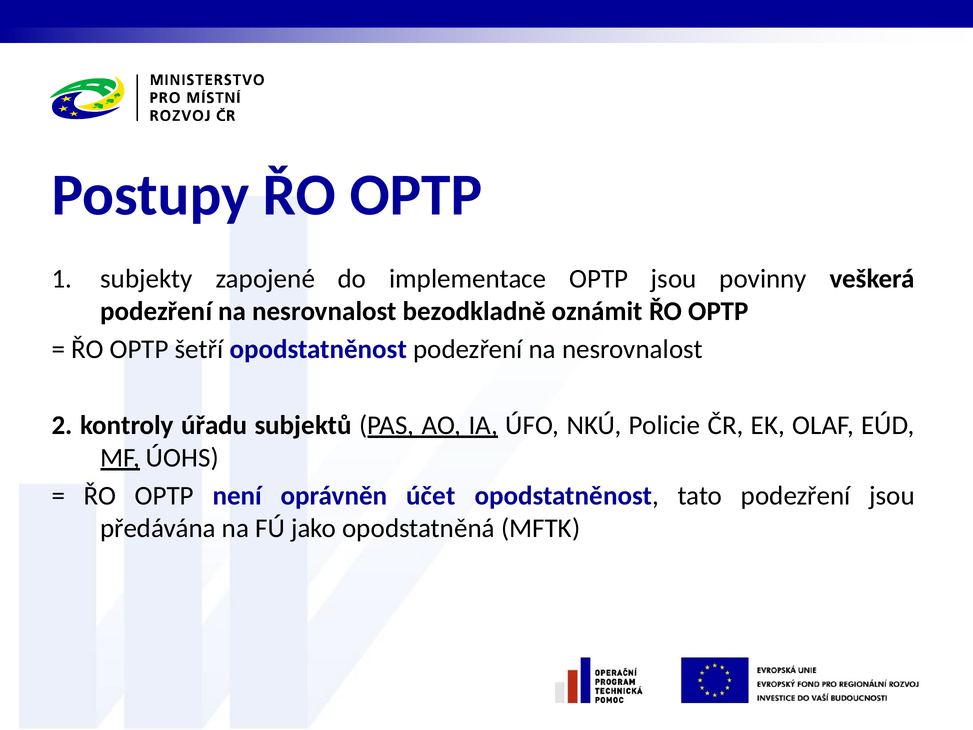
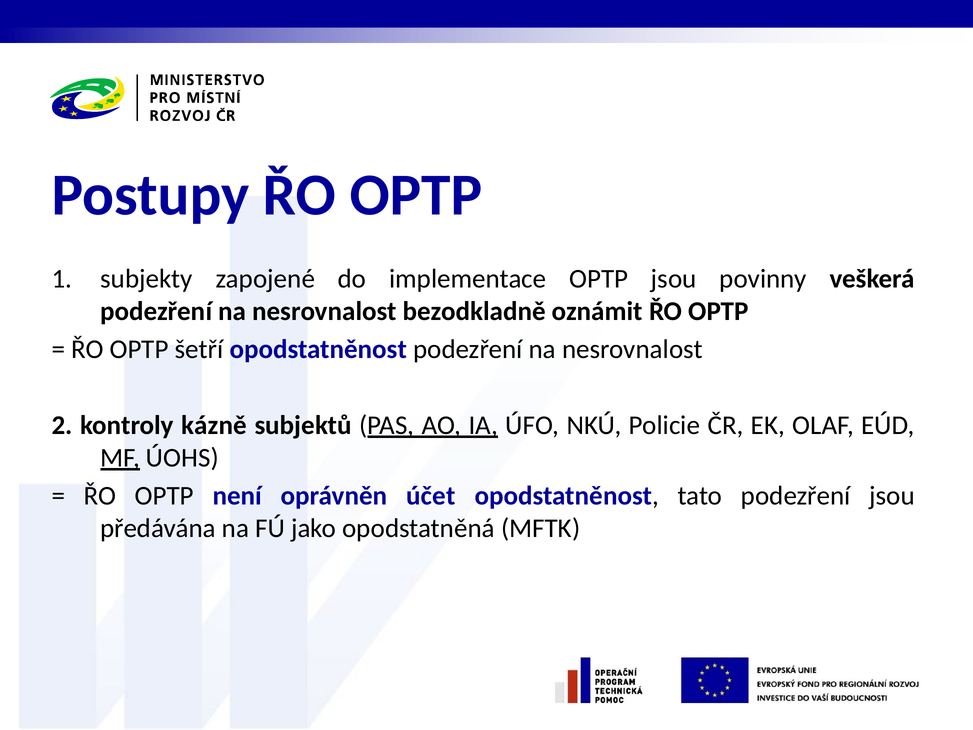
úřadu: úřadu -> kázně
